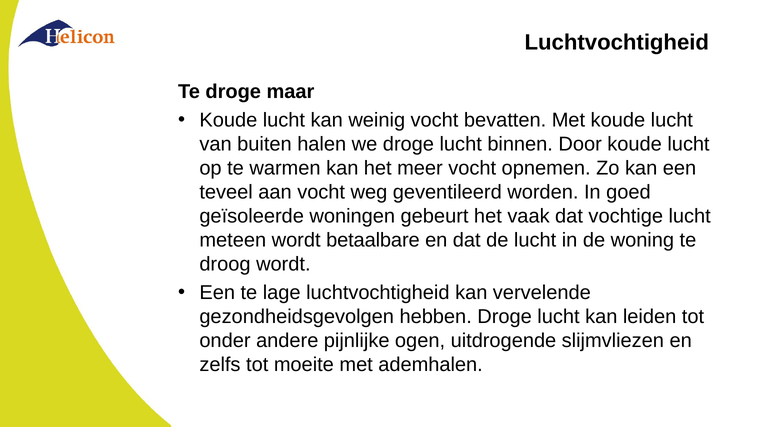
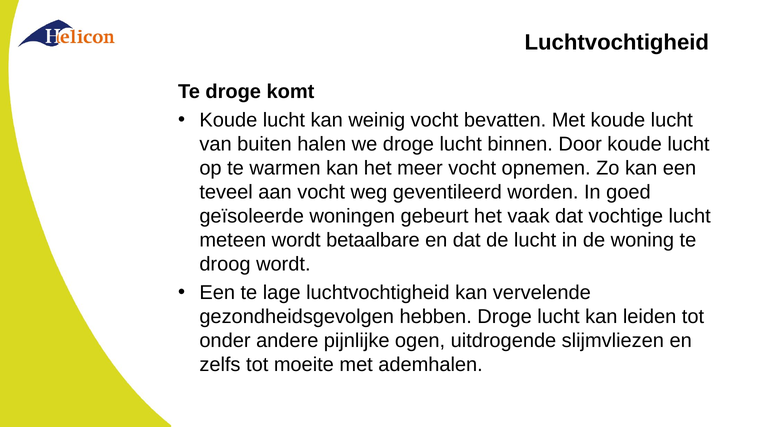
maar: maar -> komt
